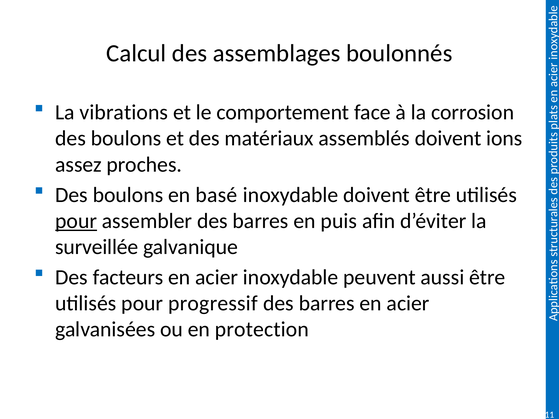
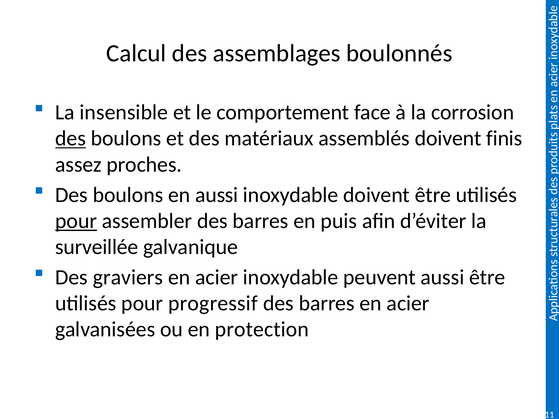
vibrations: vibrations -> insensible
des at (71, 139) underline: none -> present
ions: ions -> finis
en basé: basé -> aussi
facteurs: facteurs -> graviers
